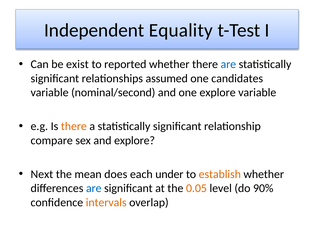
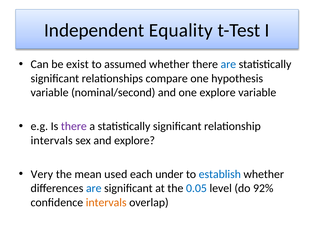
reported: reported -> assumed
assumed: assumed -> compare
candidates: candidates -> hypothesis
there at (74, 127) colour: orange -> purple
compare at (52, 141): compare -> intervals
Next: Next -> Very
does: does -> used
establish colour: orange -> blue
0.05 colour: orange -> blue
90%: 90% -> 92%
